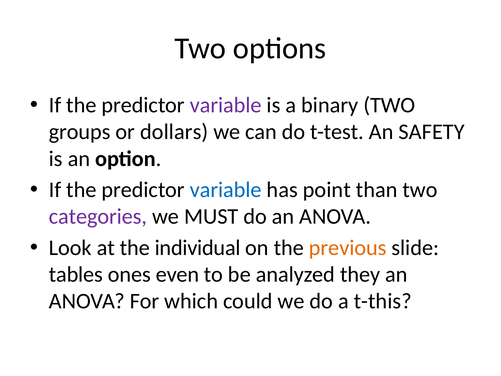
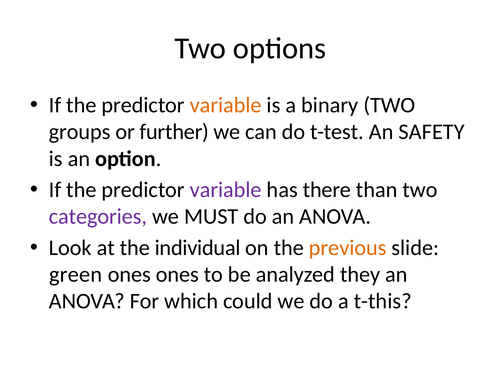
variable at (226, 105) colour: purple -> orange
dollars: dollars -> further
variable at (226, 190) colour: blue -> purple
point: point -> there
tables: tables -> green
ones even: even -> ones
